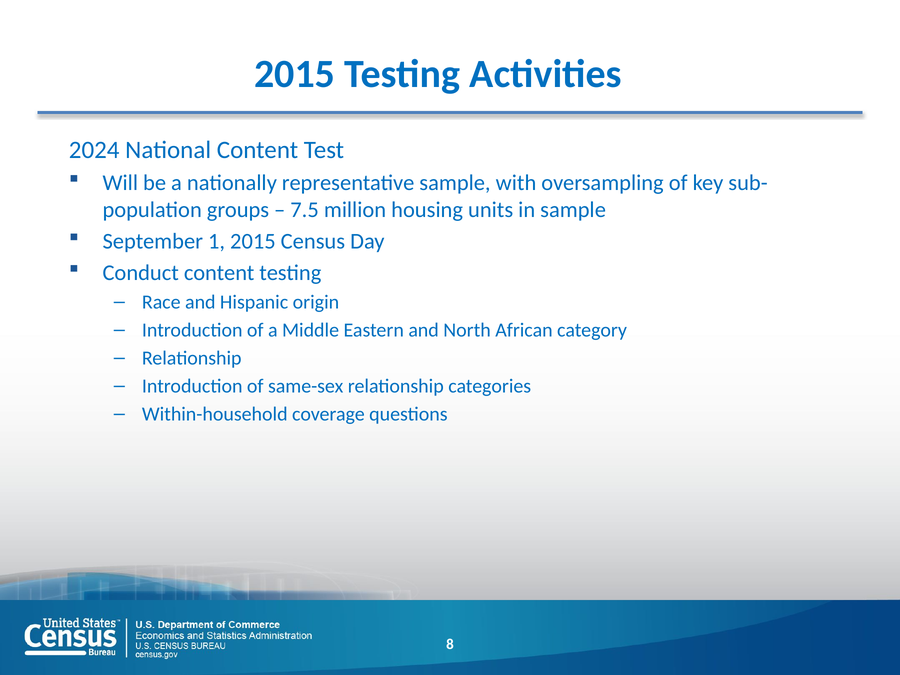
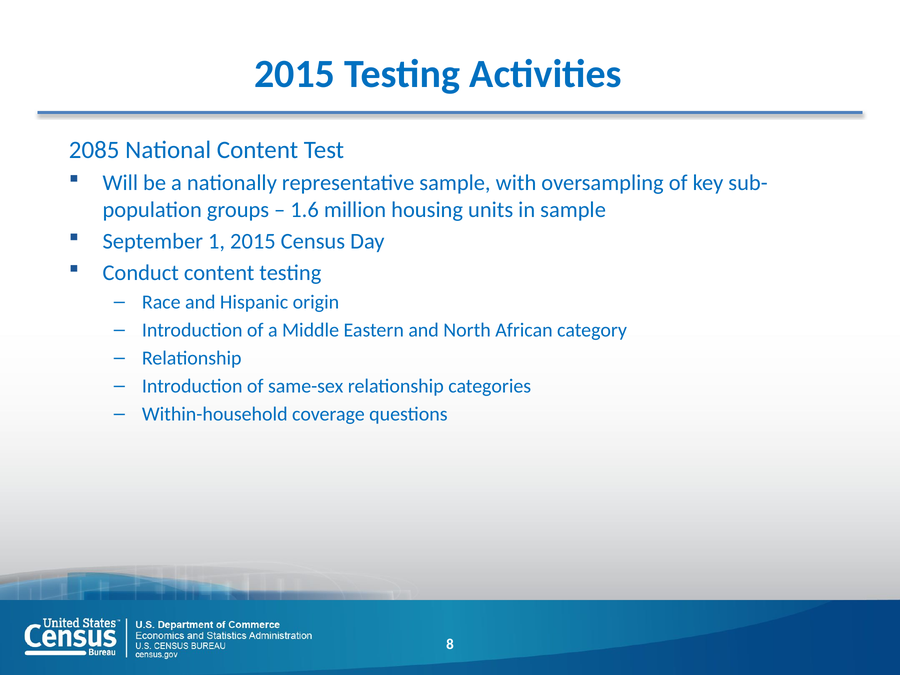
2024: 2024 -> 2085
7.5: 7.5 -> 1.6
